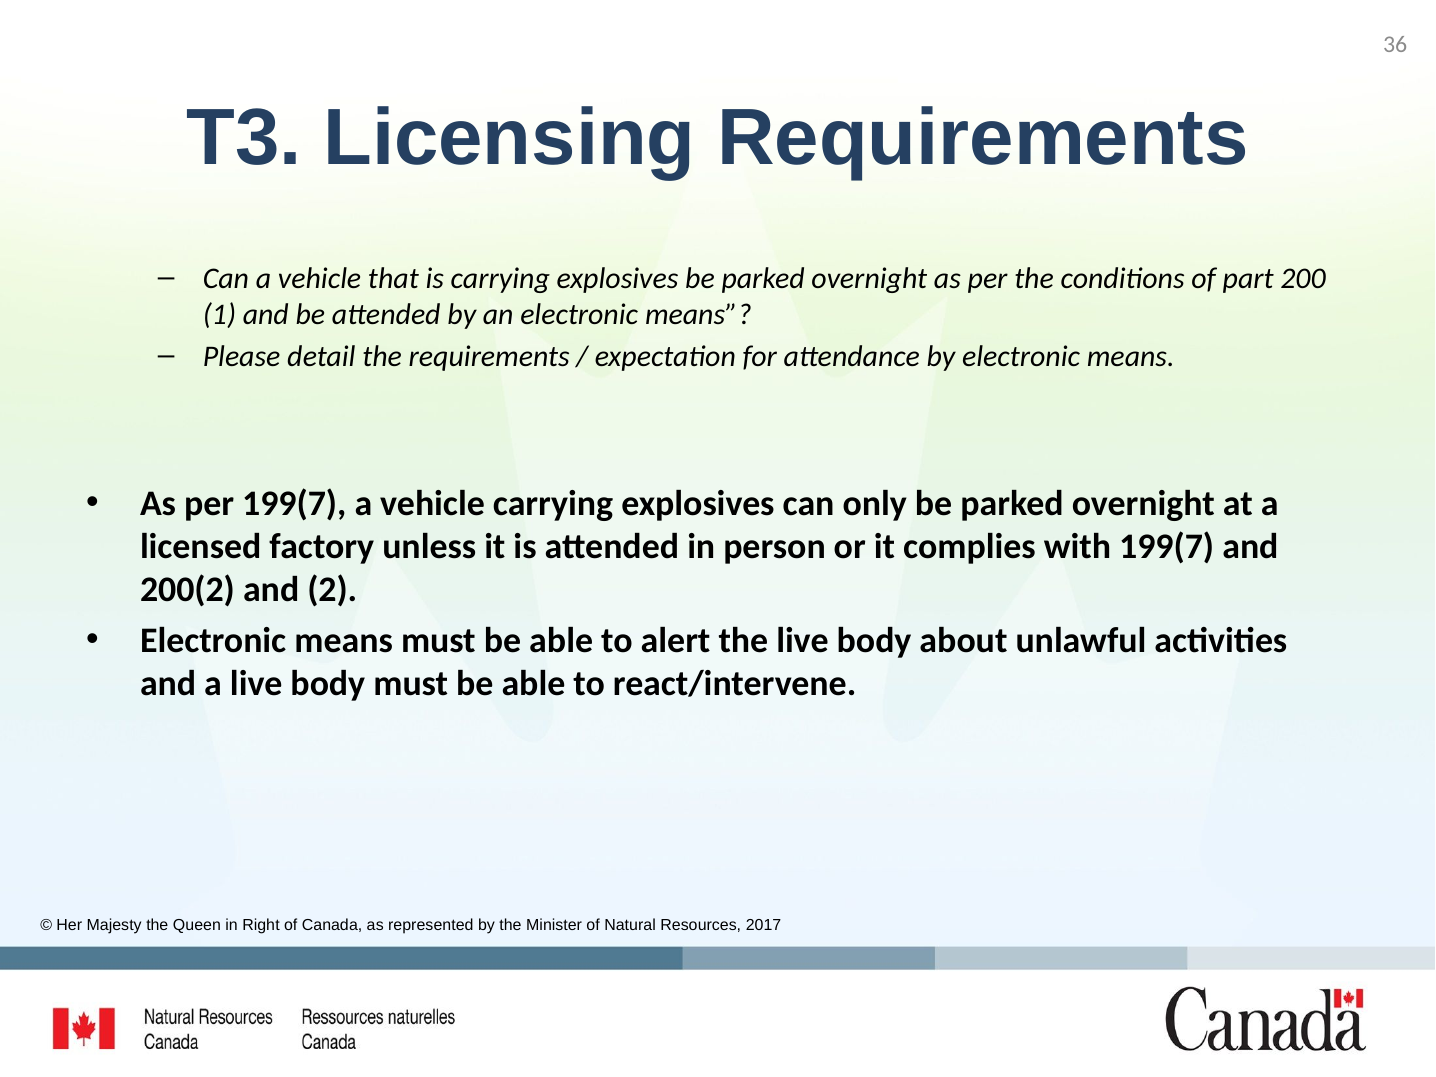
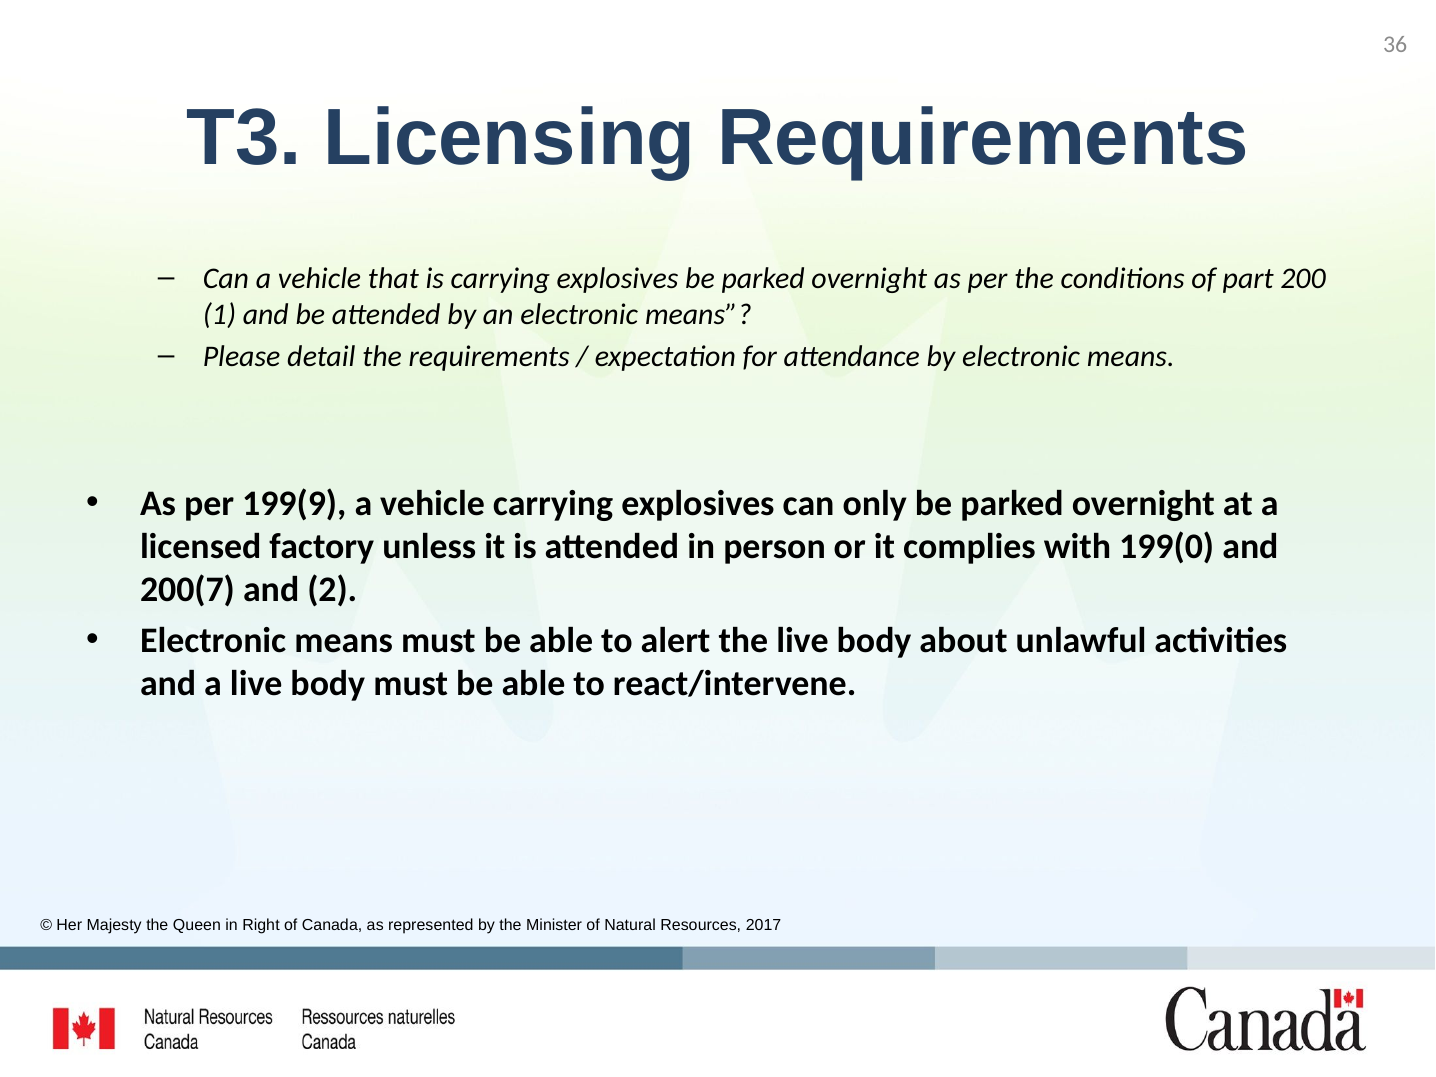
per 199(7: 199(7 -> 199(9
with 199(7: 199(7 -> 199(0
200(2: 200(2 -> 200(7
